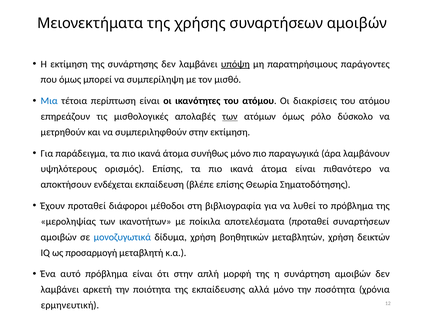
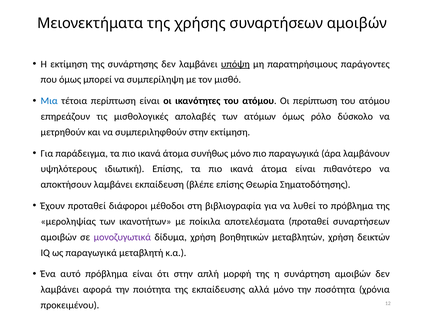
Οι διακρίσεις: διακρίσεις -> περίπτωση
των at (230, 117) underline: present -> none
ορισμός: ορισμός -> ιδιωτική
αποκτήσουν ενδέχεται: ενδέχεται -> λαμβάνει
μονοζυγωτικά colour: blue -> purple
ως προσαρμογή: προσαρμογή -> παραγωγικά
αρκετή: αρκετή -> αφορά
ερμηνευτική: ερμηνευτική -> προκειμένου
